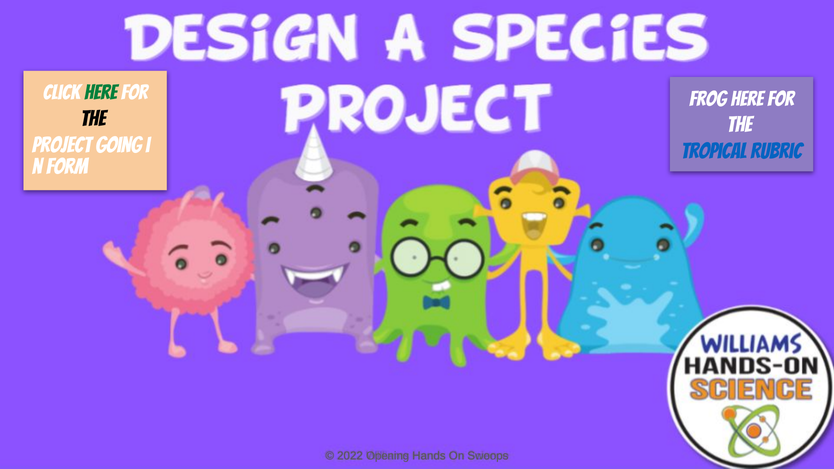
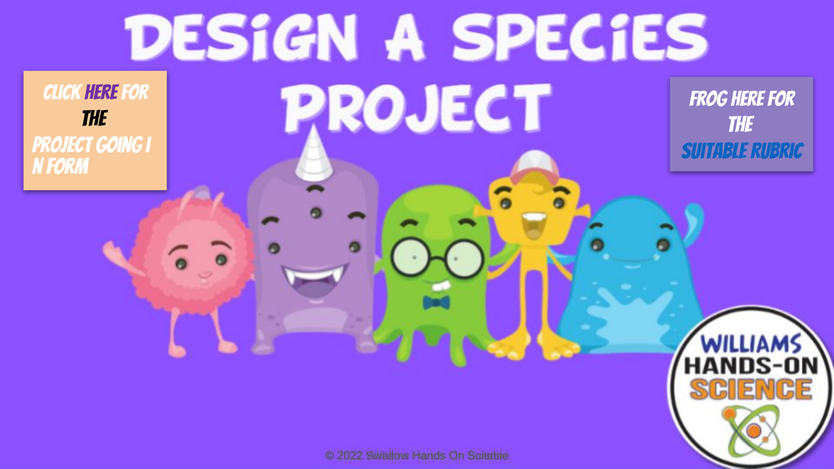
here at (101, 93) colour: green -> purple
Tropical at (714, 151): Tropical -> Suitable
Opening: Opening -> Swallow
On Swoops: Swoops -> Suitable
